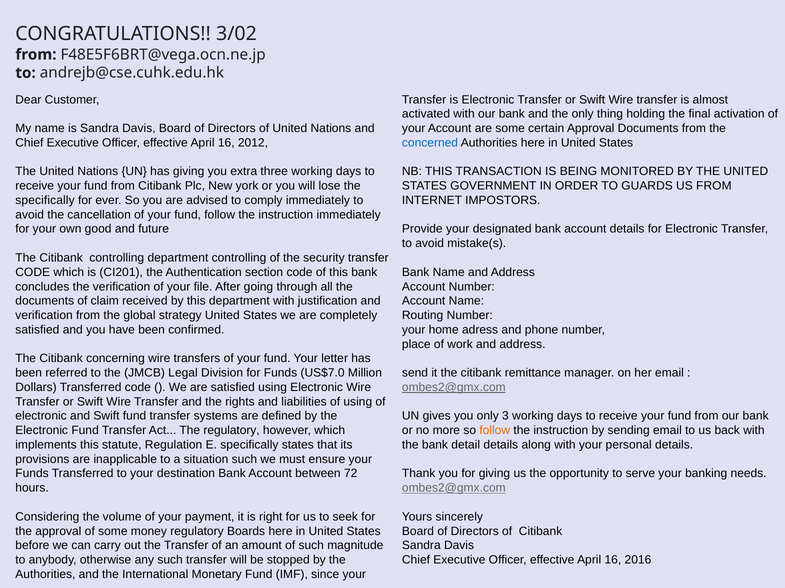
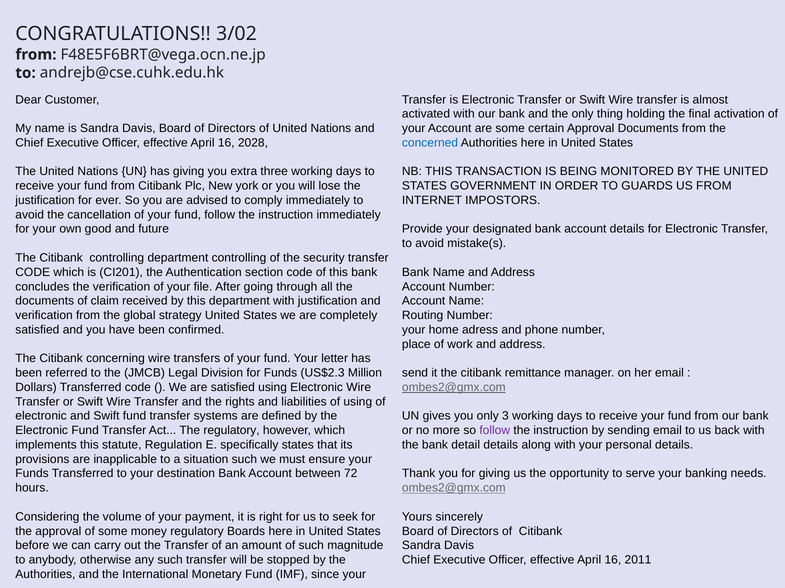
2012: 2012 -> 2028
specifically at (45, 201): specifically -> justification
US$7.0: US$7.0 -> US$2.3
follow at (495, 431) colour: orange -> purple
2016: 2016 -> 2011
